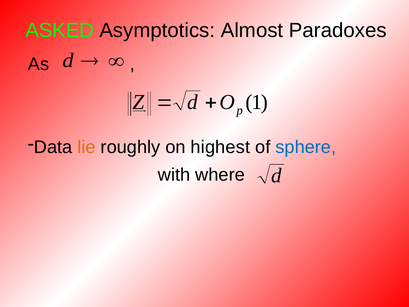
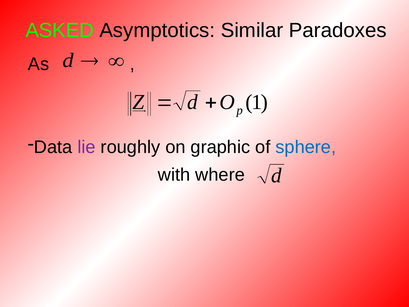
Almost: Almost -> Similar
lie colour: orange -> purple
highest: highest -> graphic
